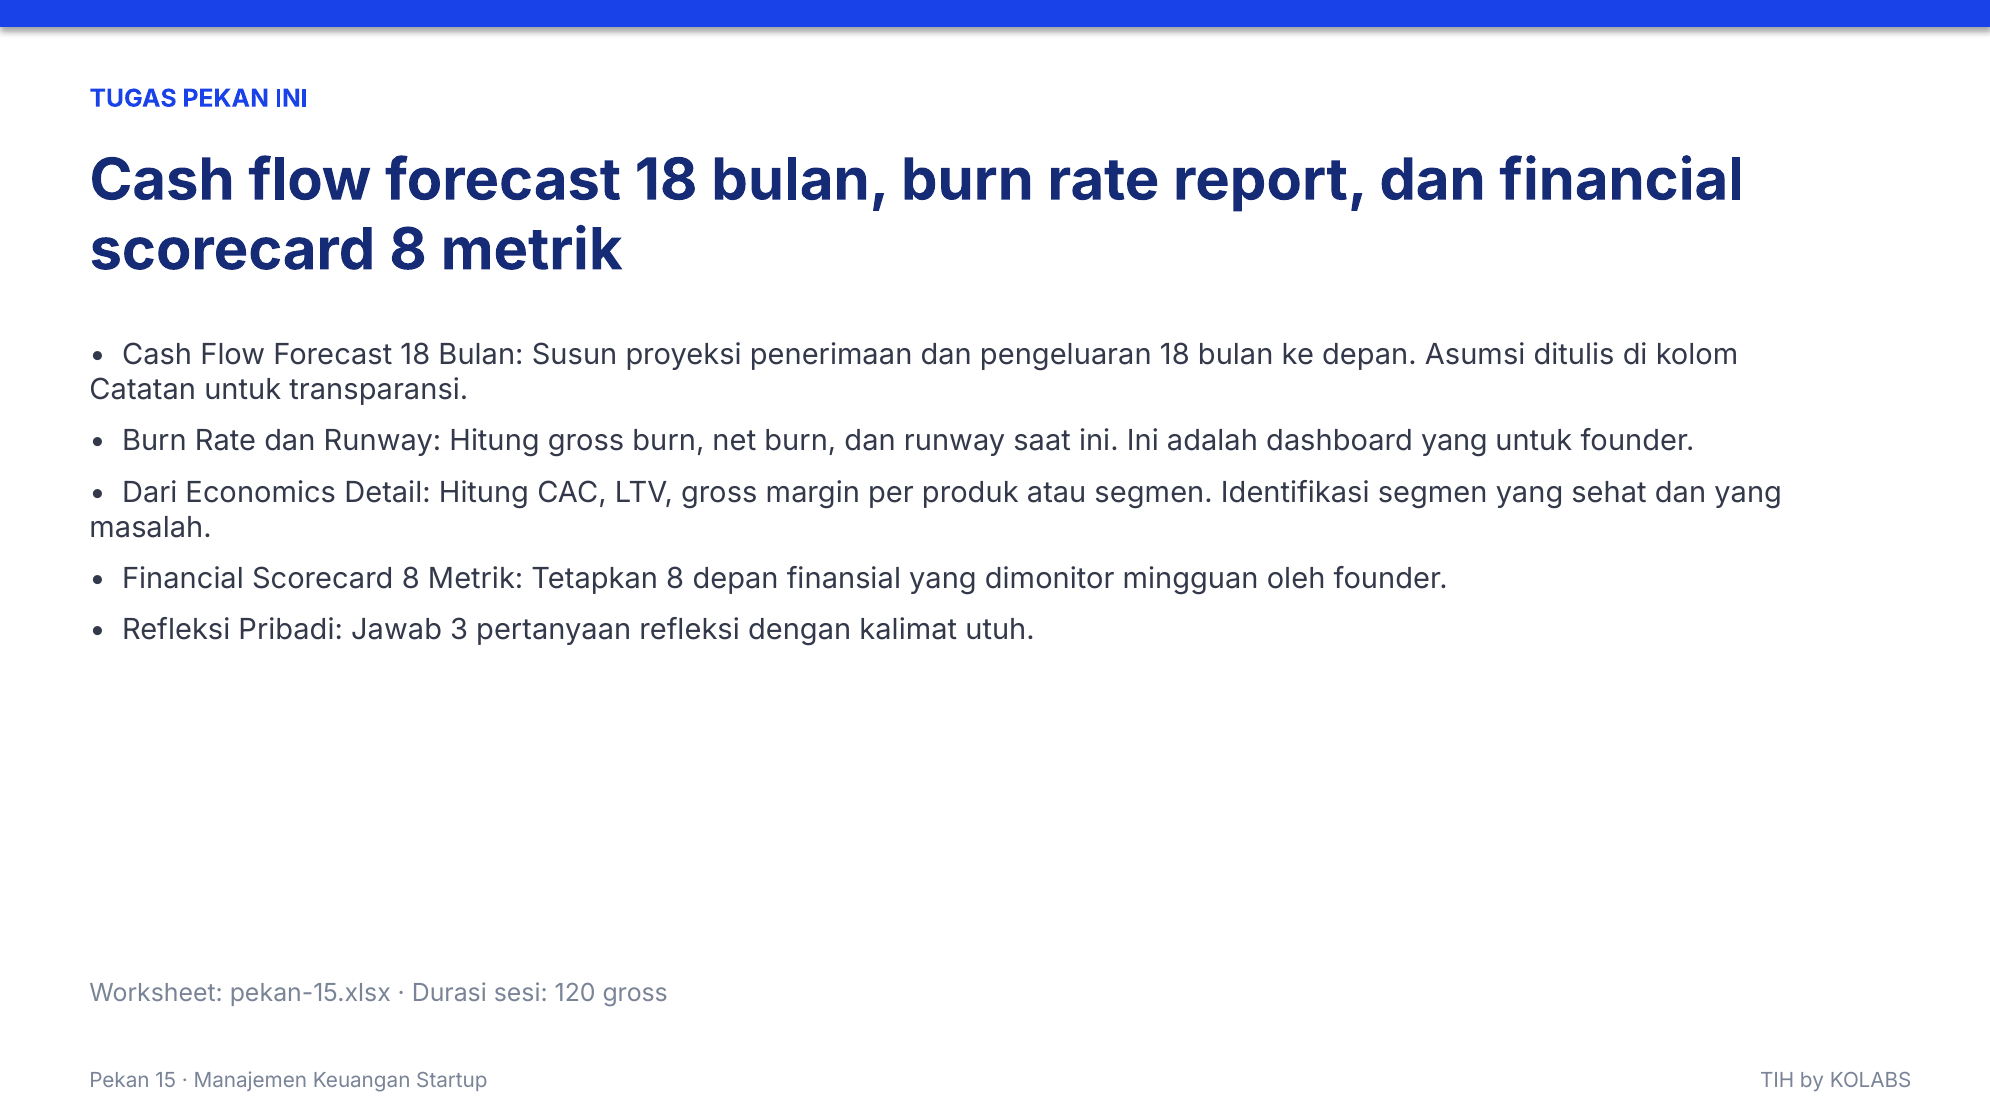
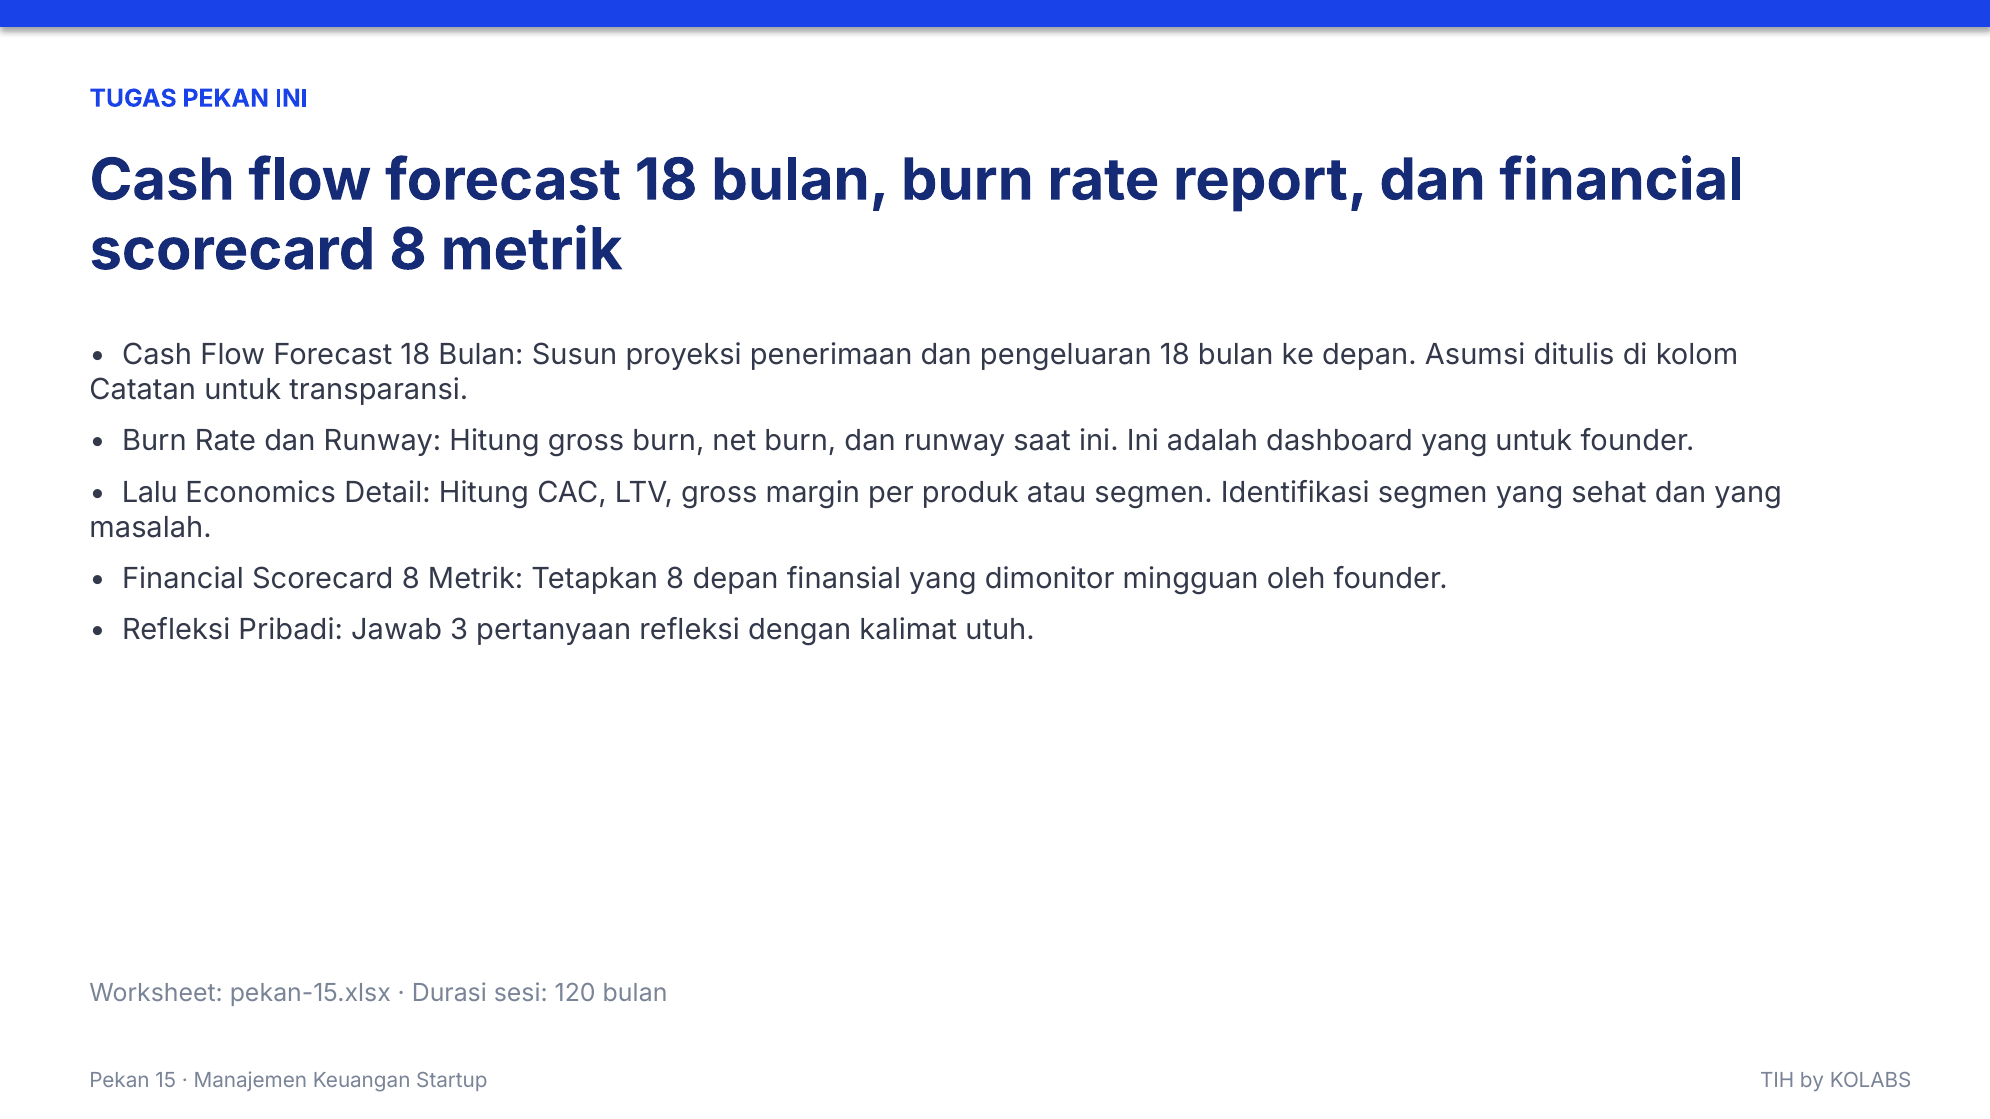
Dari: Dari -> Lalu
120 gross: gross -> bulan
